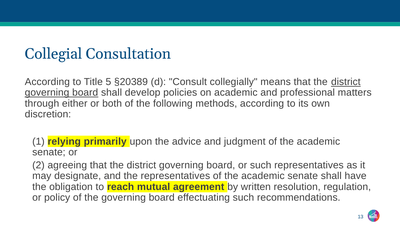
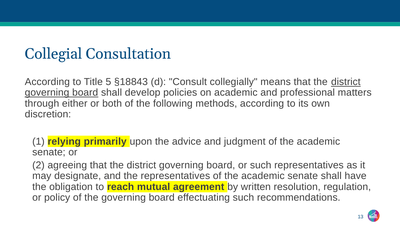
§20389: §20389 -> §18843
